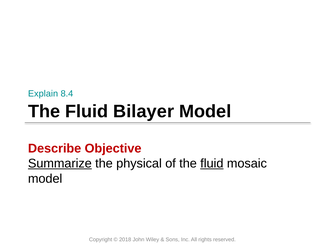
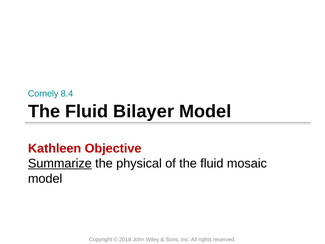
Explain: Explain -> Cornely
Describe: Describe -> Kathleen
fluid at (212, 163) underline: present -> none
